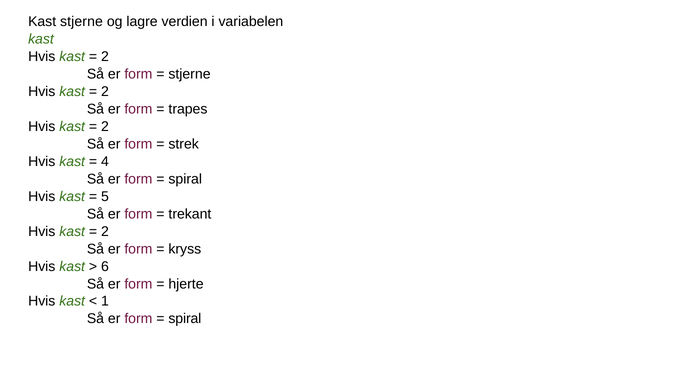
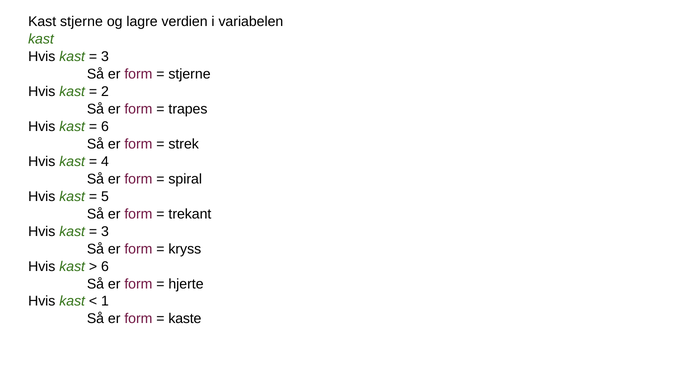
2 at (105, 57): 2 -> 3
2 at (105, 127): 2 -> 6
2 at (105, 231): 2 -> 3
spiral at (185, 319): spiral -> kaste
